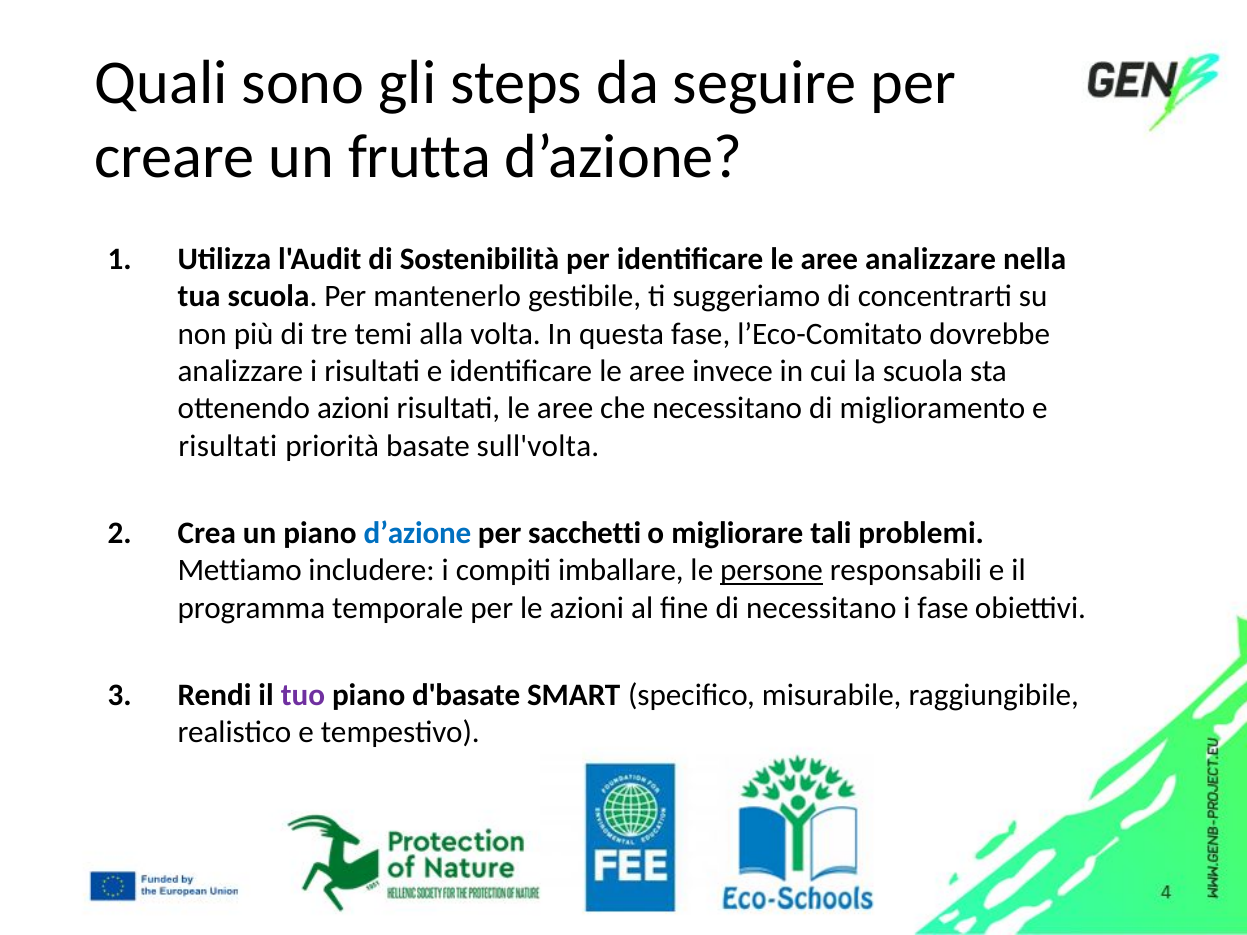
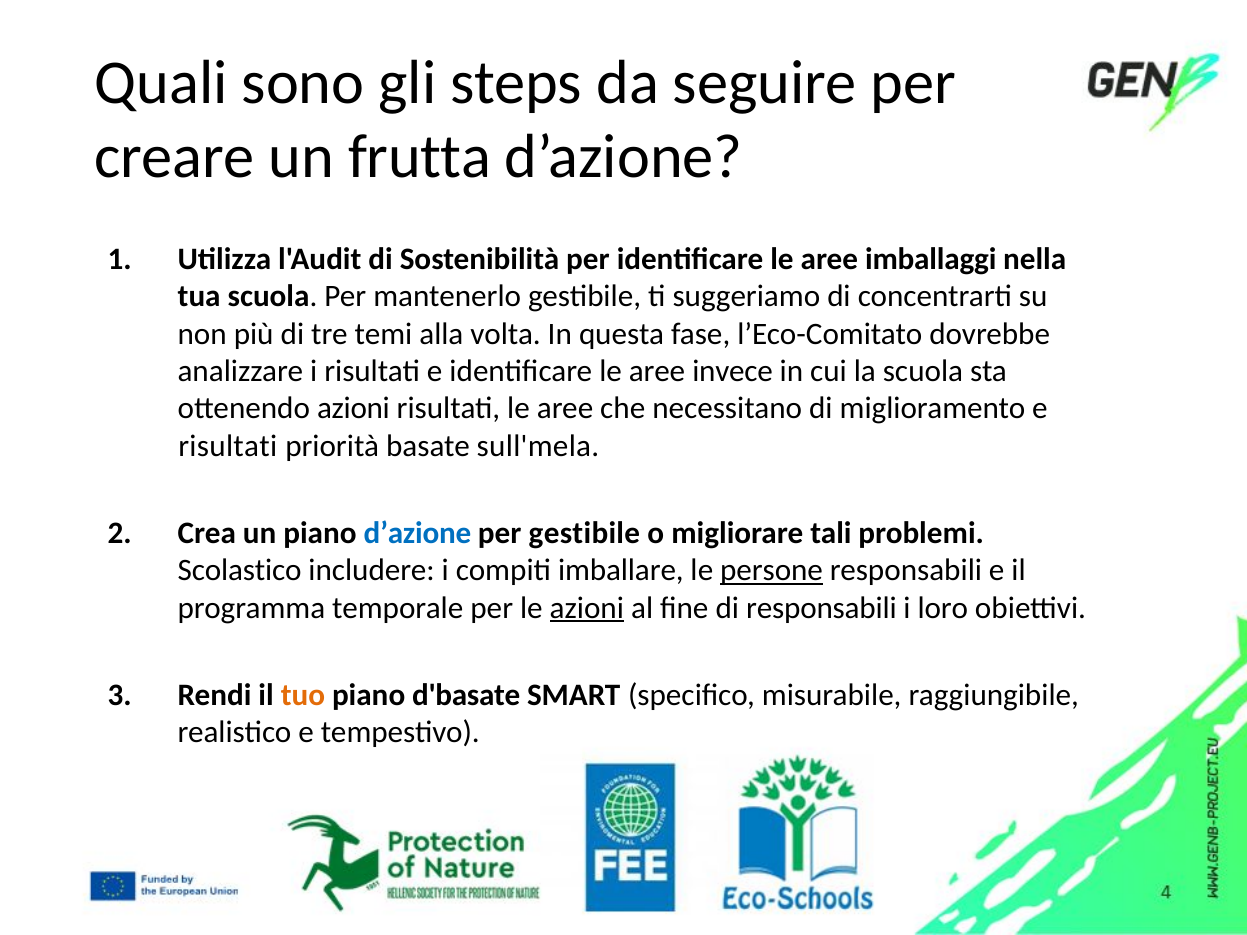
aree analizzare: analizzare -> imballaggi
sull'volta: sull'volta -> sull'mela
per sacchetti: sacchetti -> gestibile
Mettiamo: Mettiamo -> Scolastico
azioni at (587, 608) underline: none -> present
di necessitano: necessitano -> responsabili
i fase: fase -> loro
tuo colour: purple -> orange
